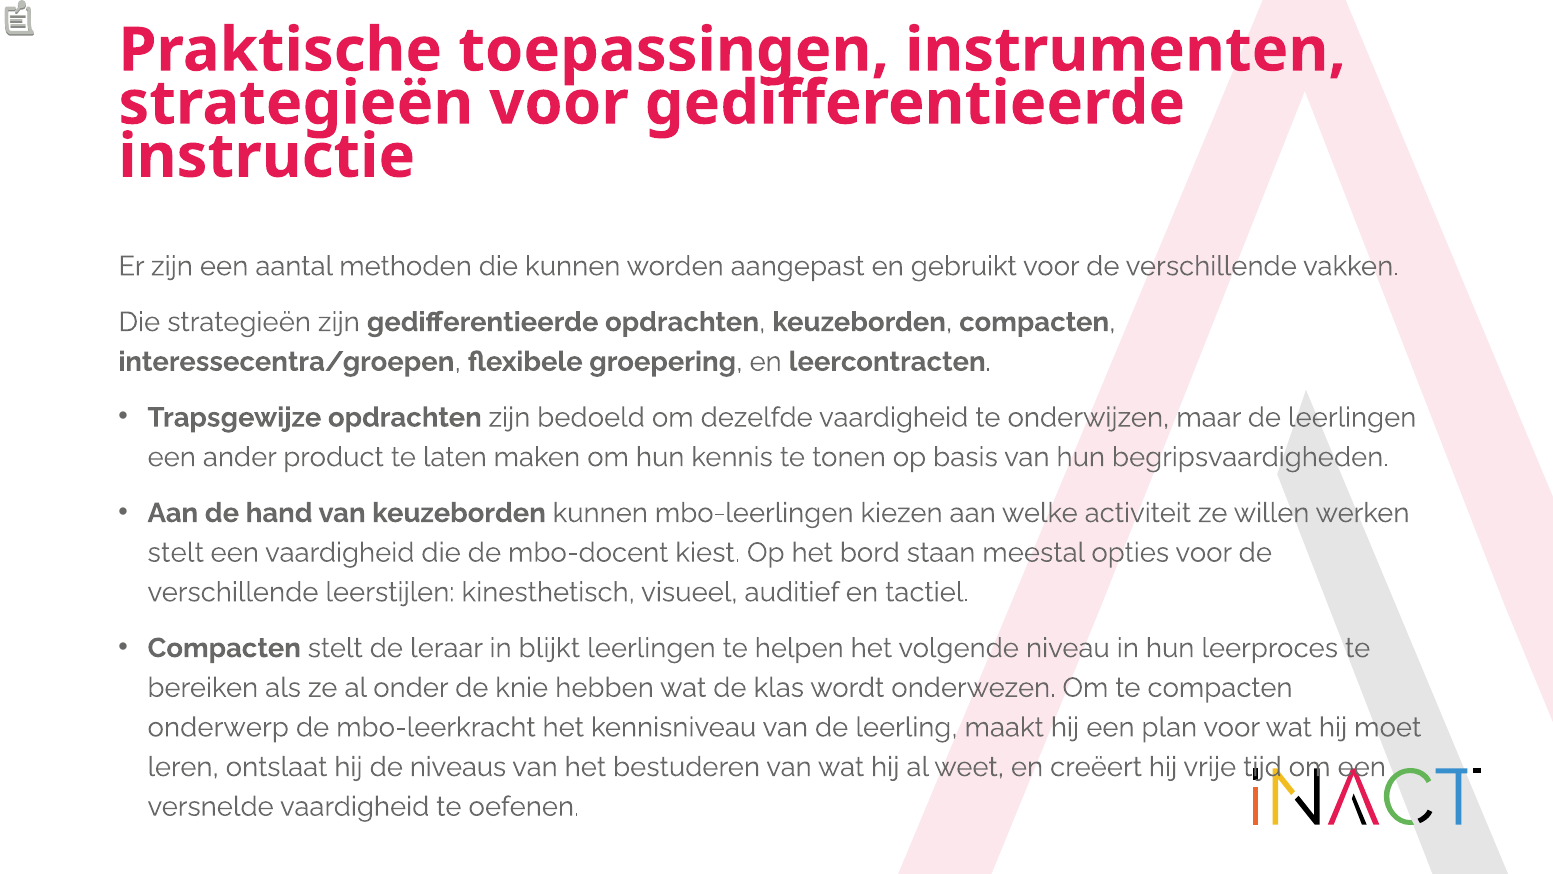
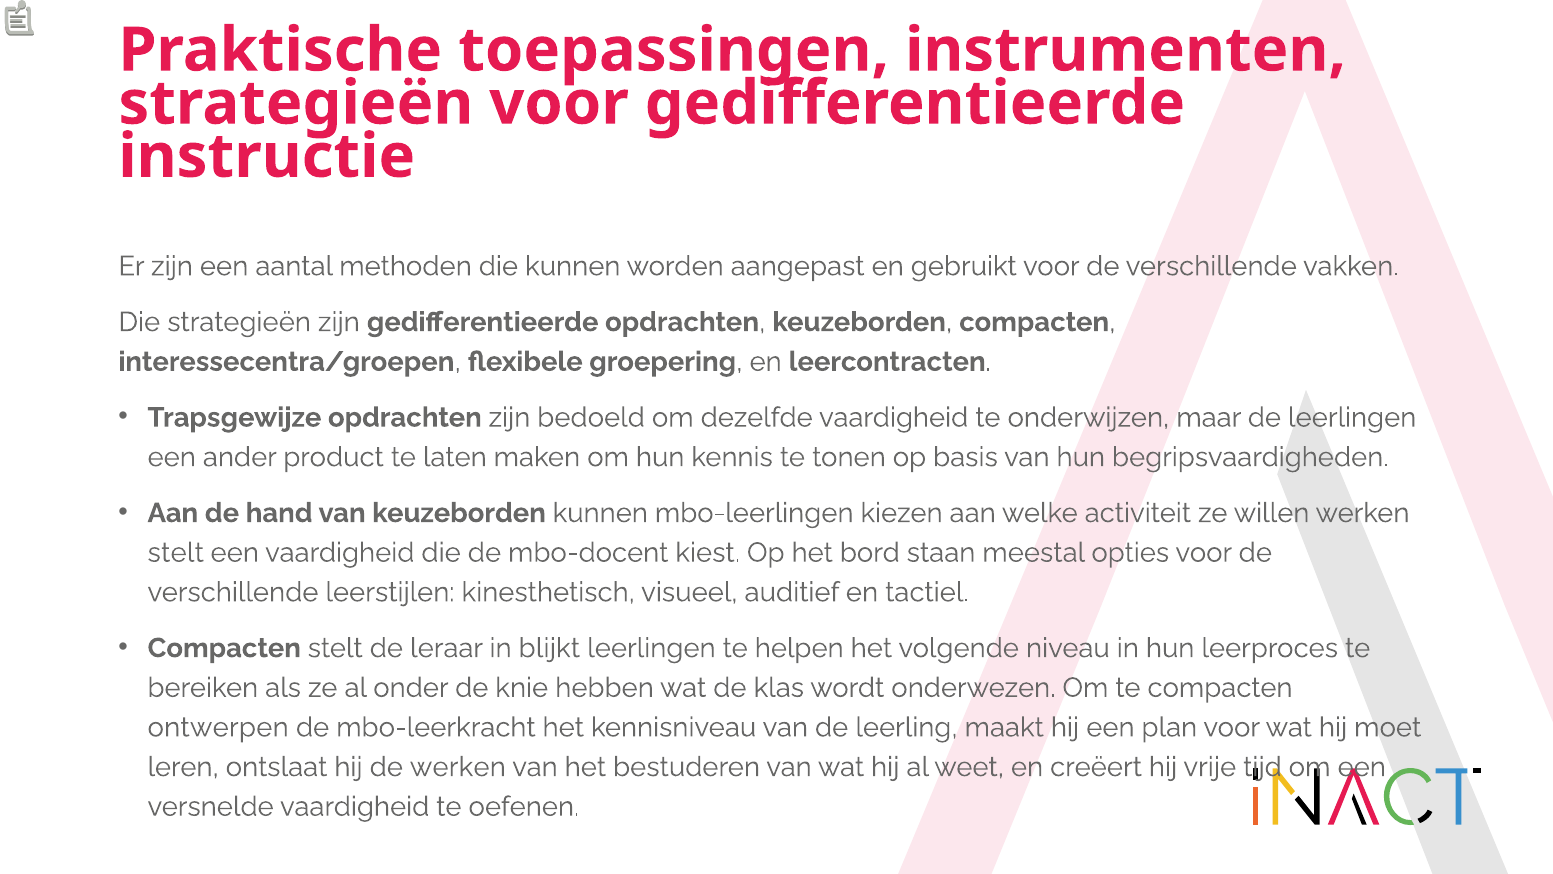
onderwerp: onderwerp -> ontwerpen
de niveaus: niveaus -> werken
